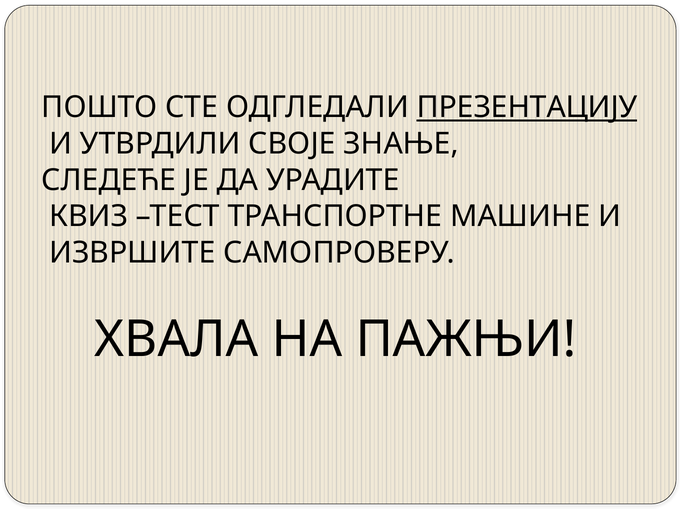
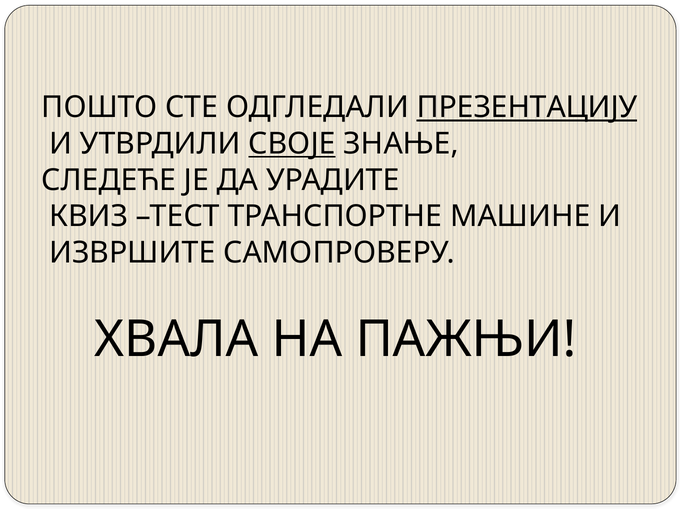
СВОЈЕ underline: none -> present
